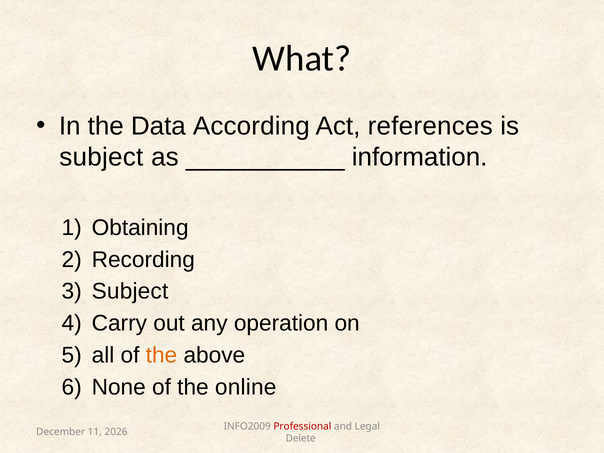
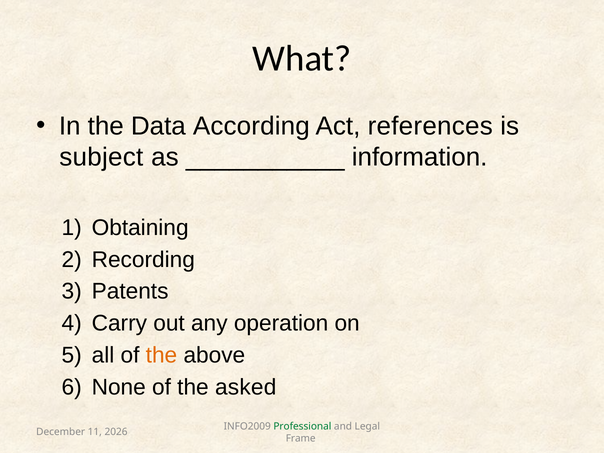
Subject at (130, 291): Subject -> Patents
online: online -> asked
Professional colour: red -> green
Delete: Delete -> Frame
